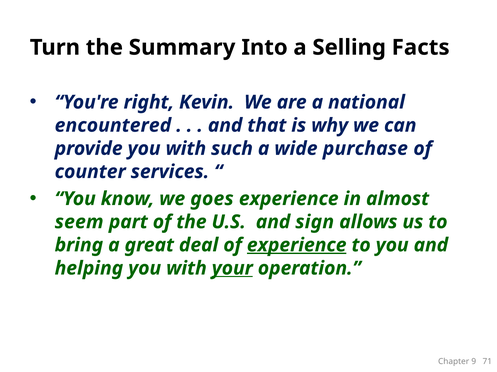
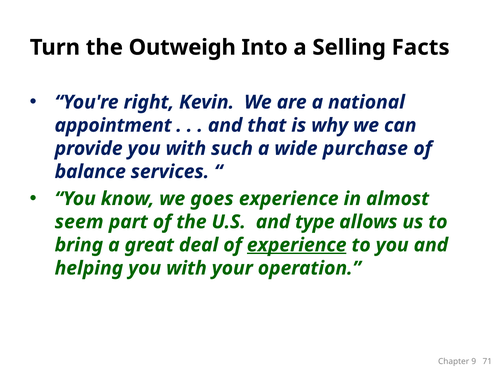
Summary: Summary -> Outweigh
encountered: encountered -> appointment
counter: counter -> balance
sign: sign -> type
your underline: present -> none
